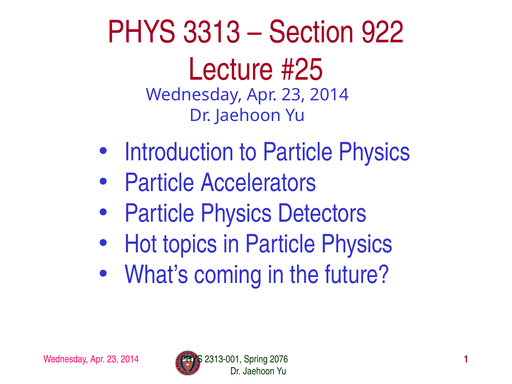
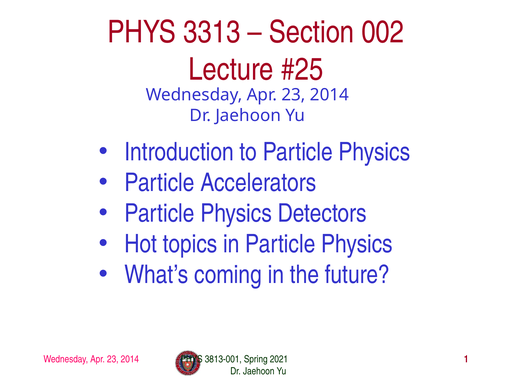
922: 922 -> 002
2313-001: 2313-001 -> 3813-001
2076: 2076 -> 2021
